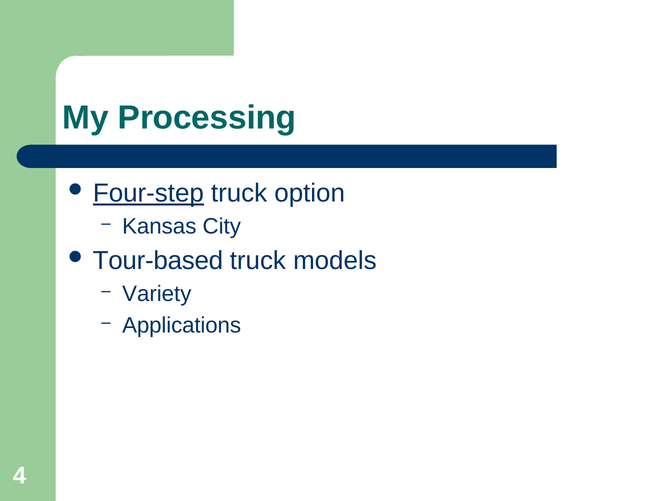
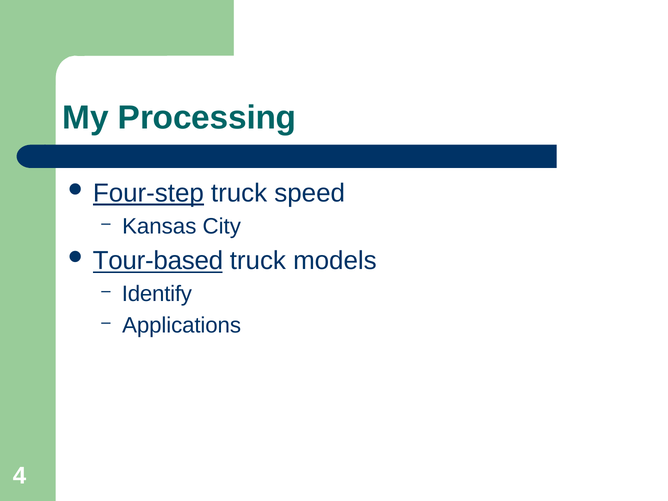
option: option -> speed
Tour-based underline: none -> present
Variety: Variety -> Identify
